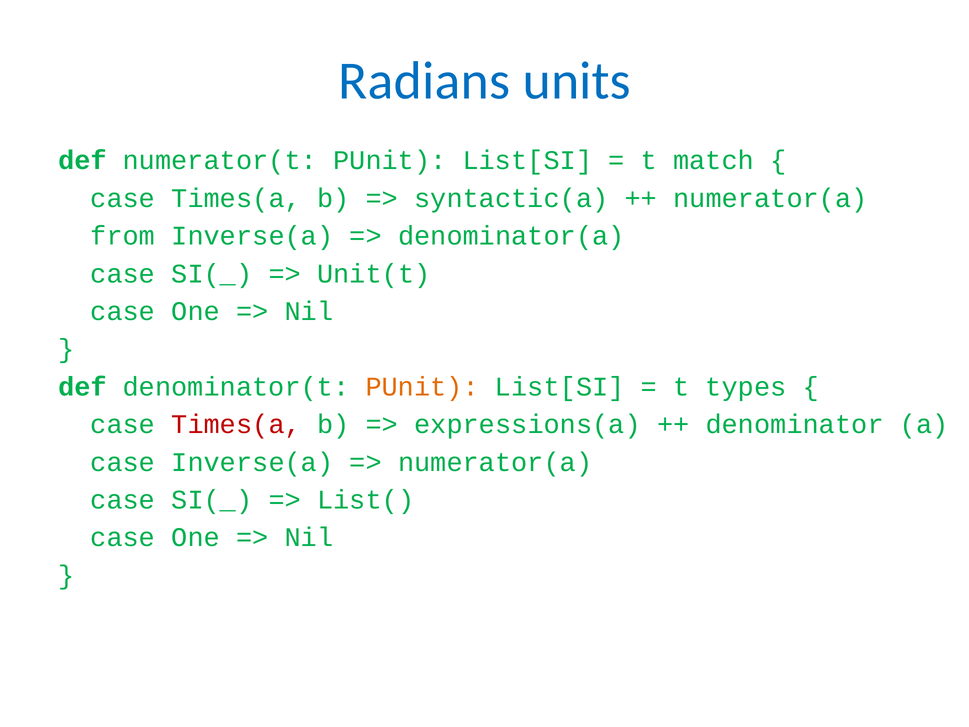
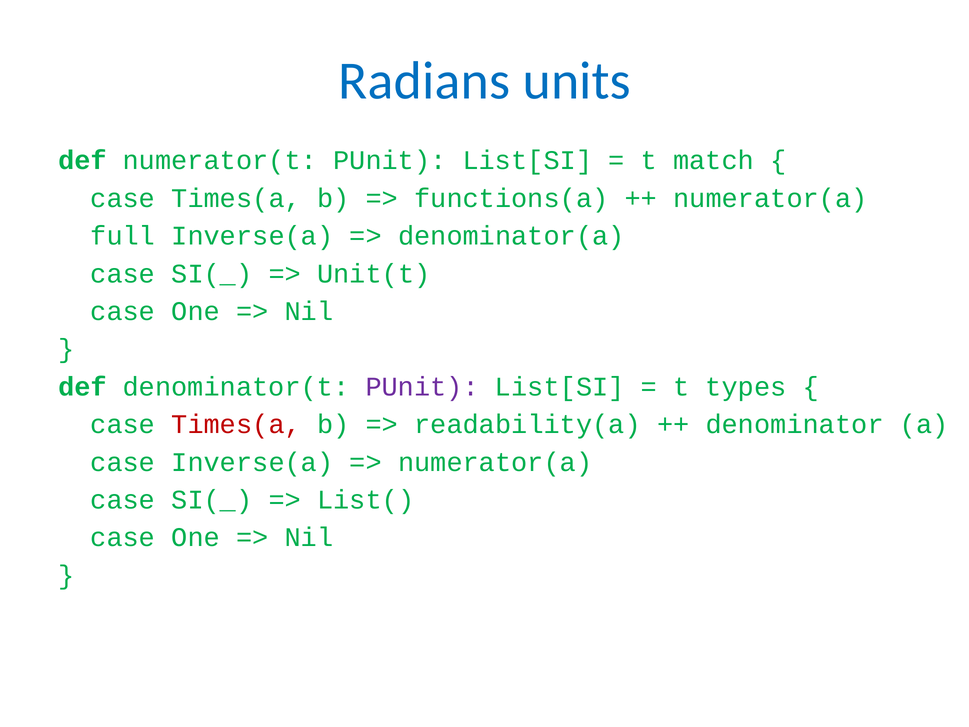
syntactic(a: syntactic(a -> functions(a
from: from -> full
PUnit at (422, 387) colour: orange -> purple
expressions(a: expressions(a -> readability(a
